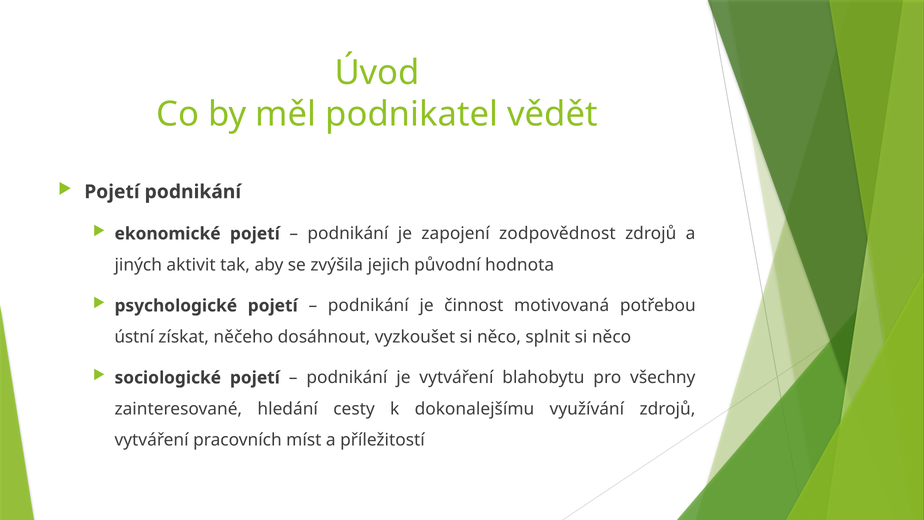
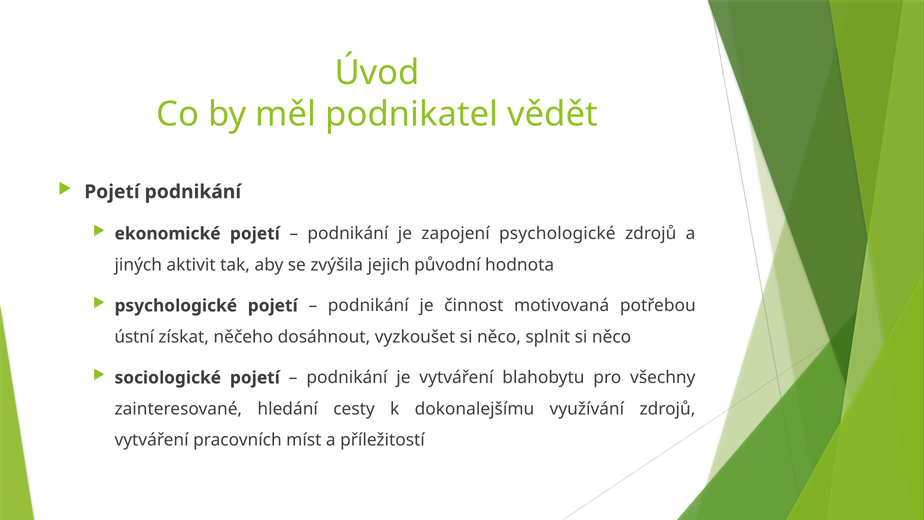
zapojení zodpovědnost: zodpovědnost -> psychologické
